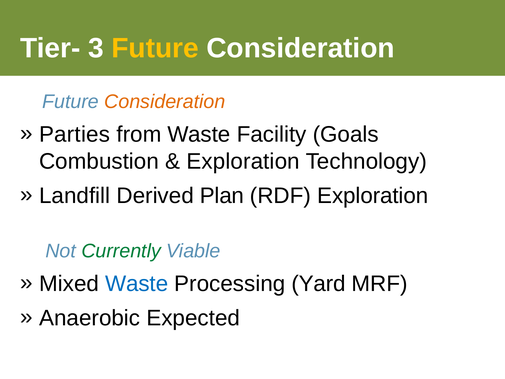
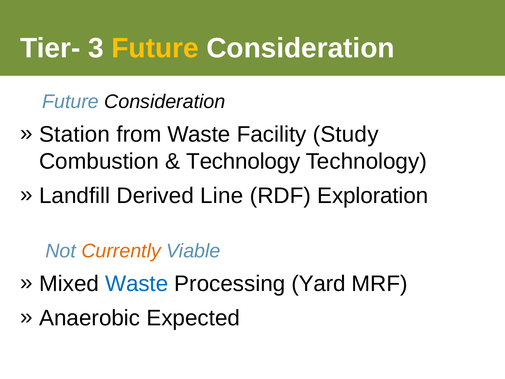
Consideration at (165, 101) colour: orange -> black
Parties: Parties -> Station
Goals: Goals -> Study
Exploration at (243, 161): Exploration -> Technology
Plan: Plan -> Line
Currently colour: green -> orange
